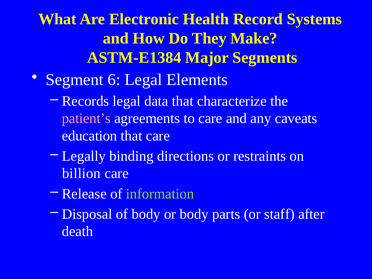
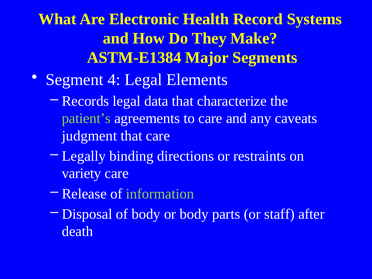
6: 6 -> 4
patient’s colour: pink -> light green
education: education -> judgment
billion: billion -> variety
